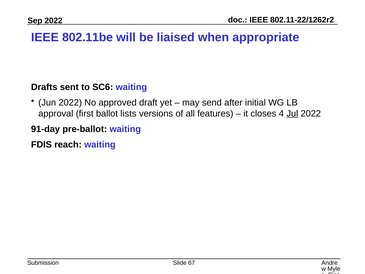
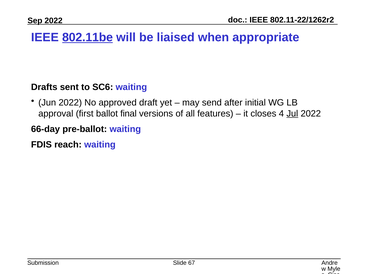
802.11be underline: none -> present
lists: lists -> final
91-day: 91-day -> 66-day
